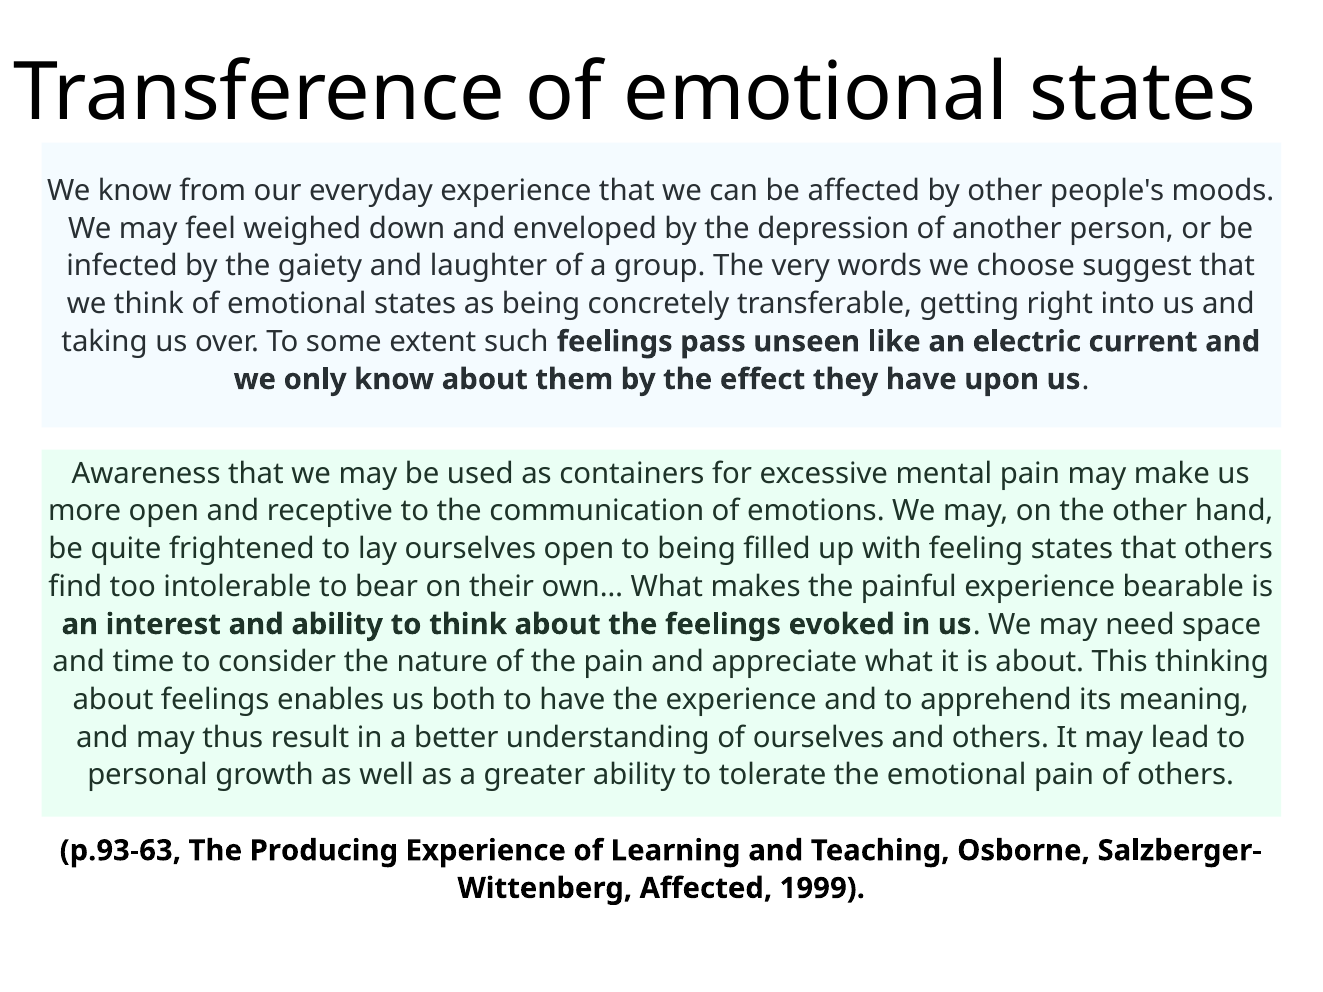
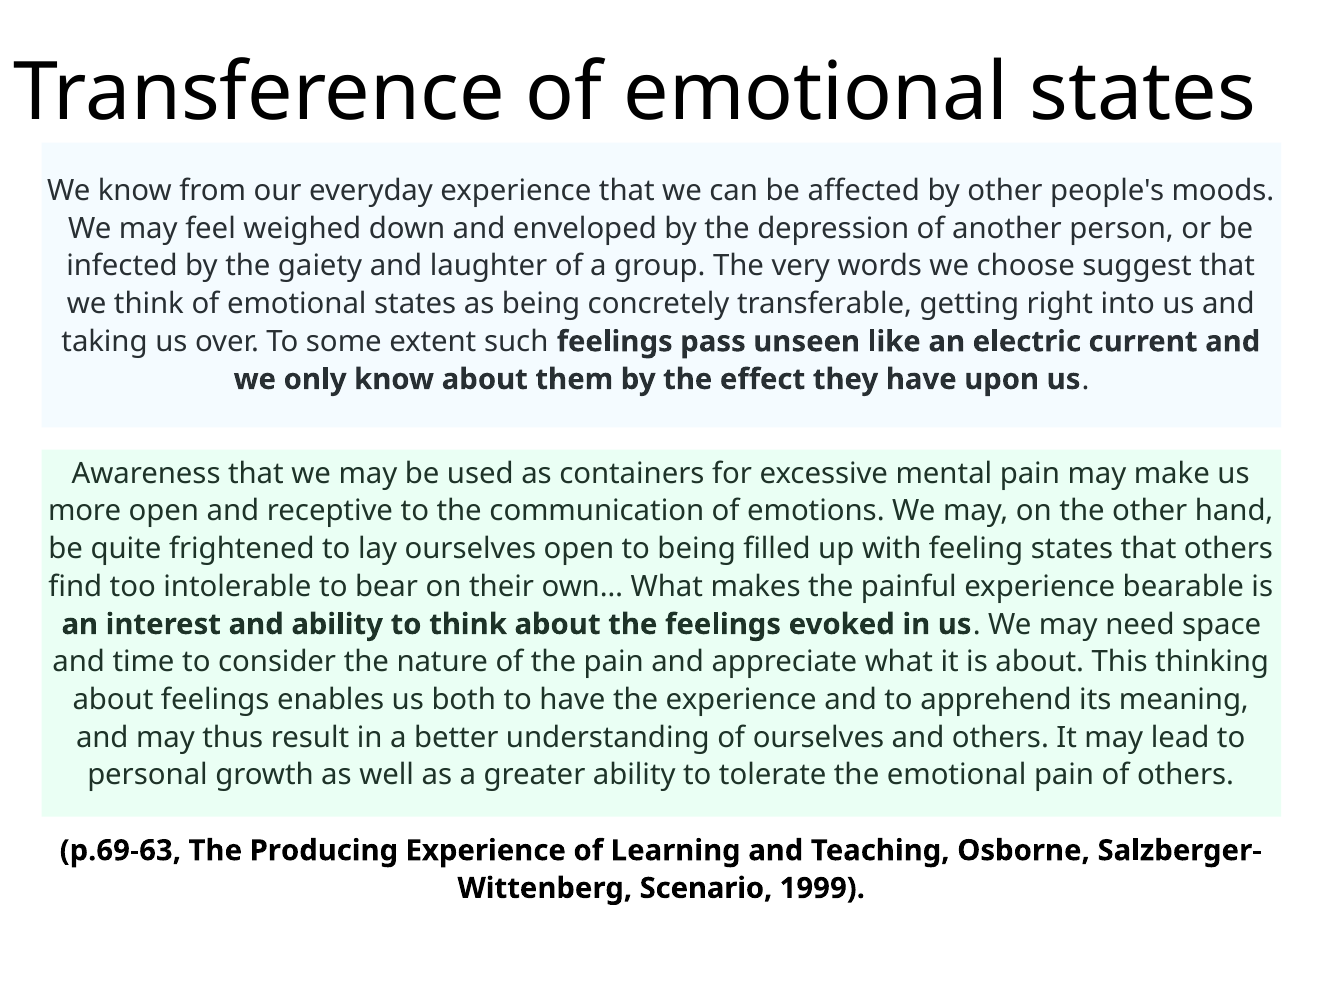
p.93-63: p.93-63 -> p.69-63
Affected at (706, 888): Affected -> Scenario
